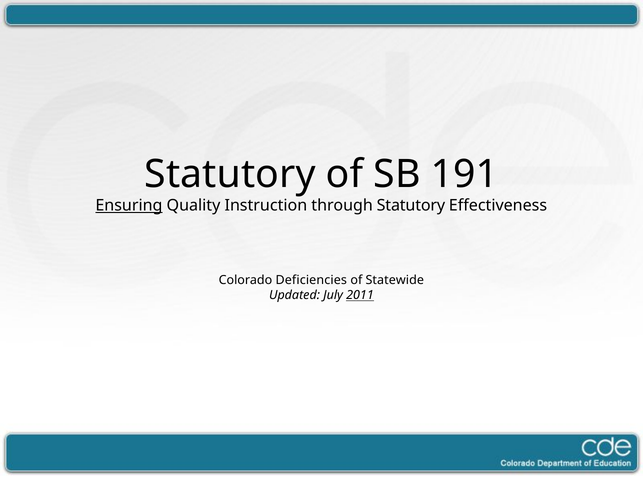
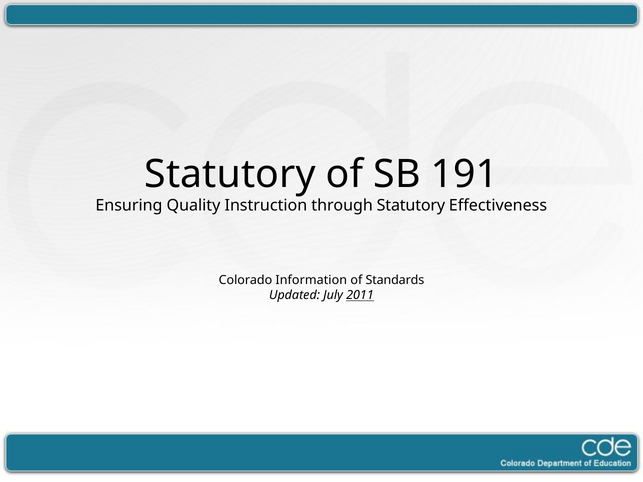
Ensuring underline: present -> none
Deficiencies: Deficiencies -> Information
Statewide: Statewide -> Standards
